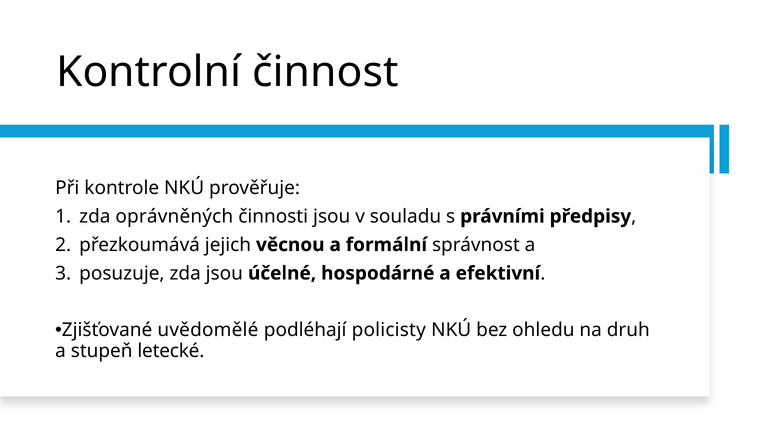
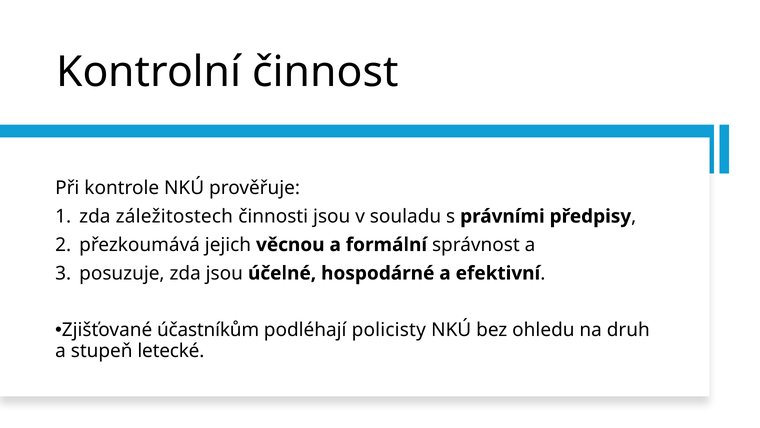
oprávněných: oprávněných -> záležitostech
uvědomělé: uvědomělé -> účastníkům
